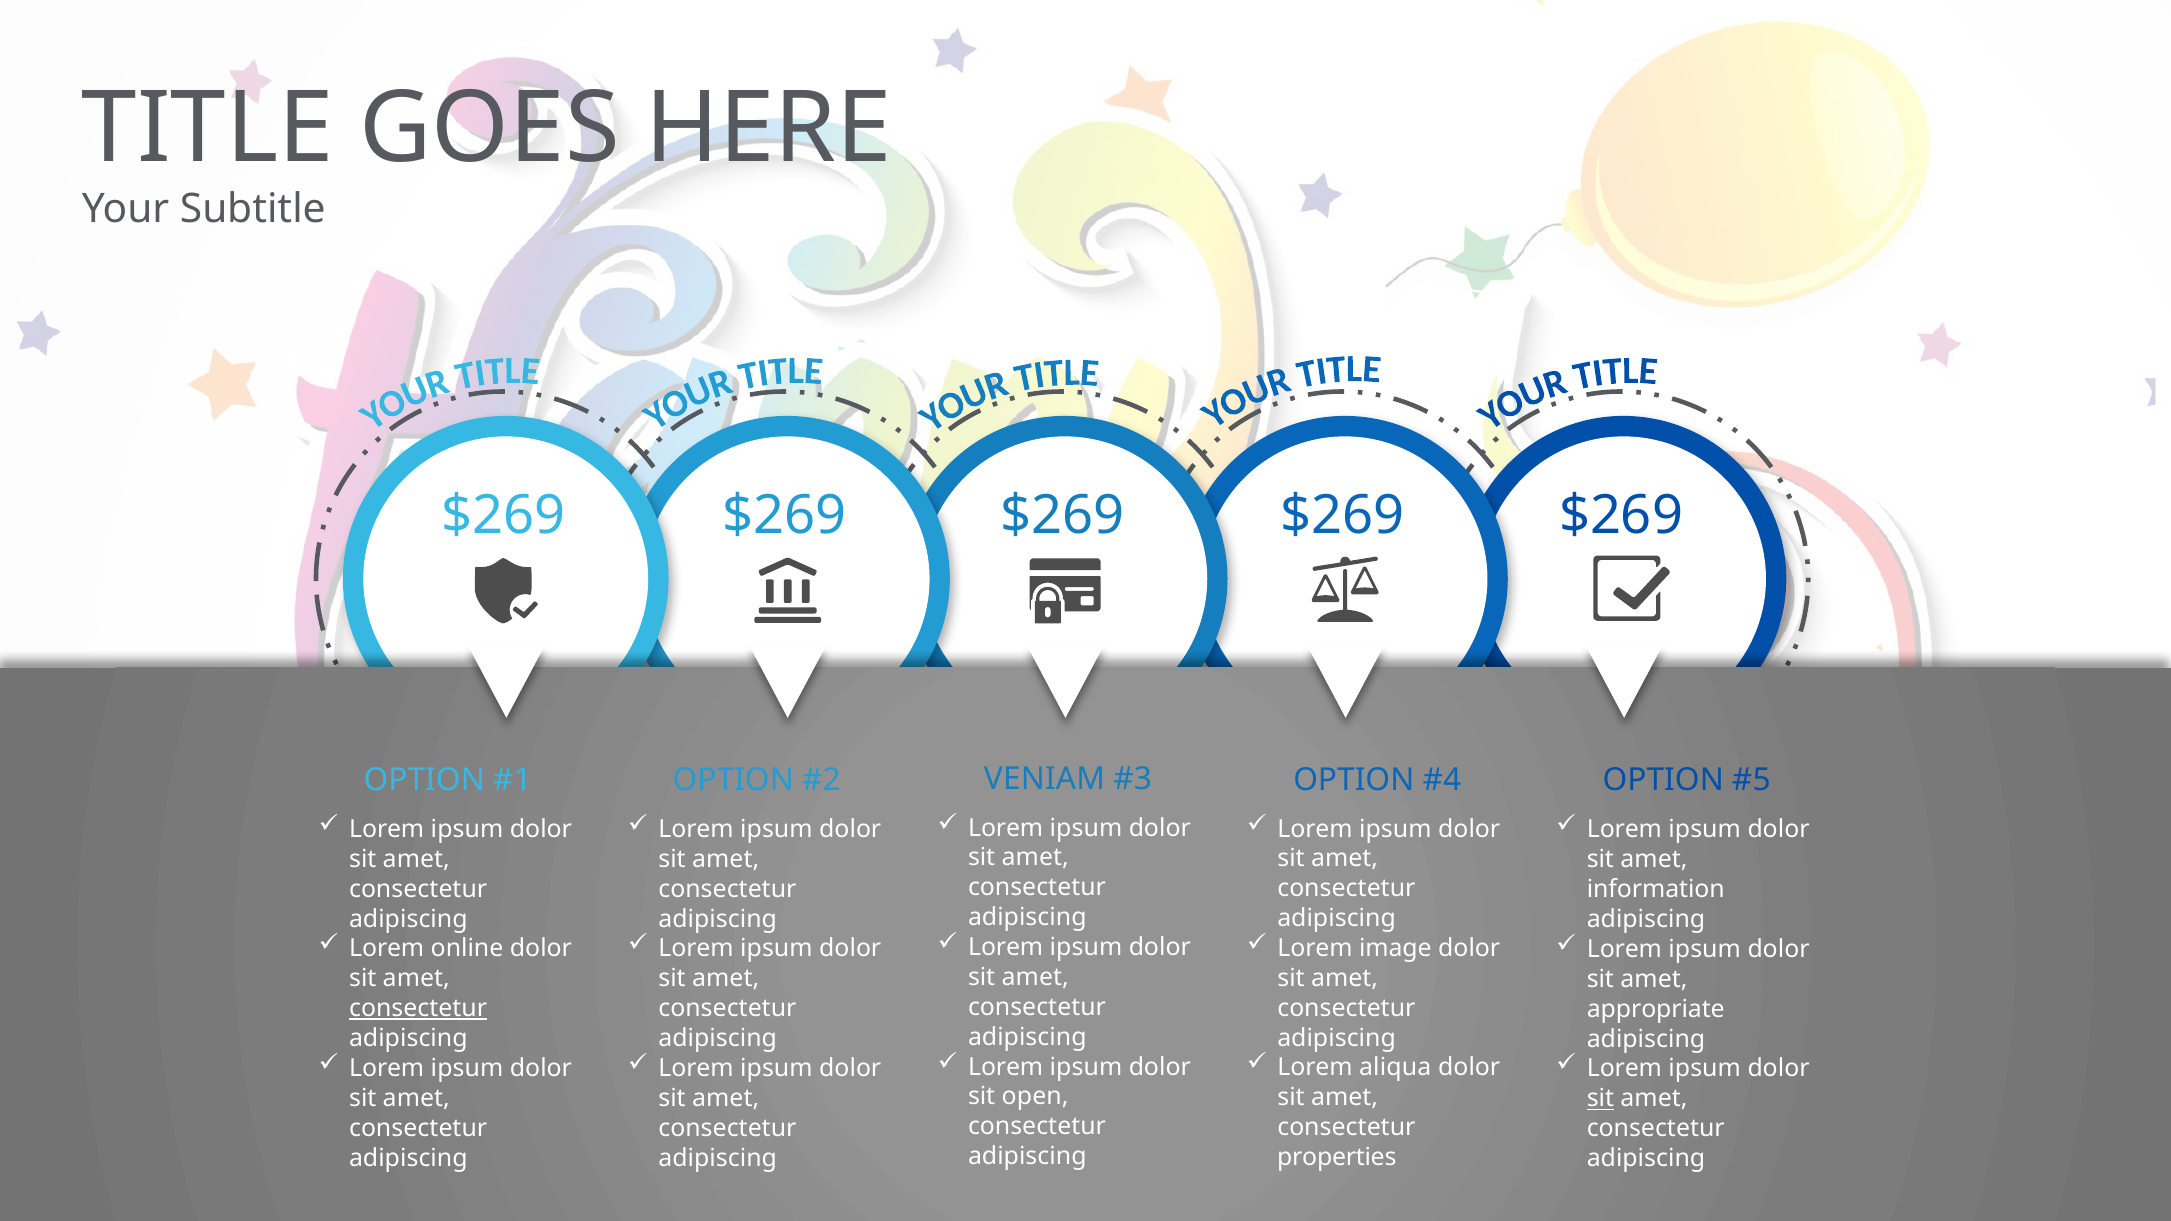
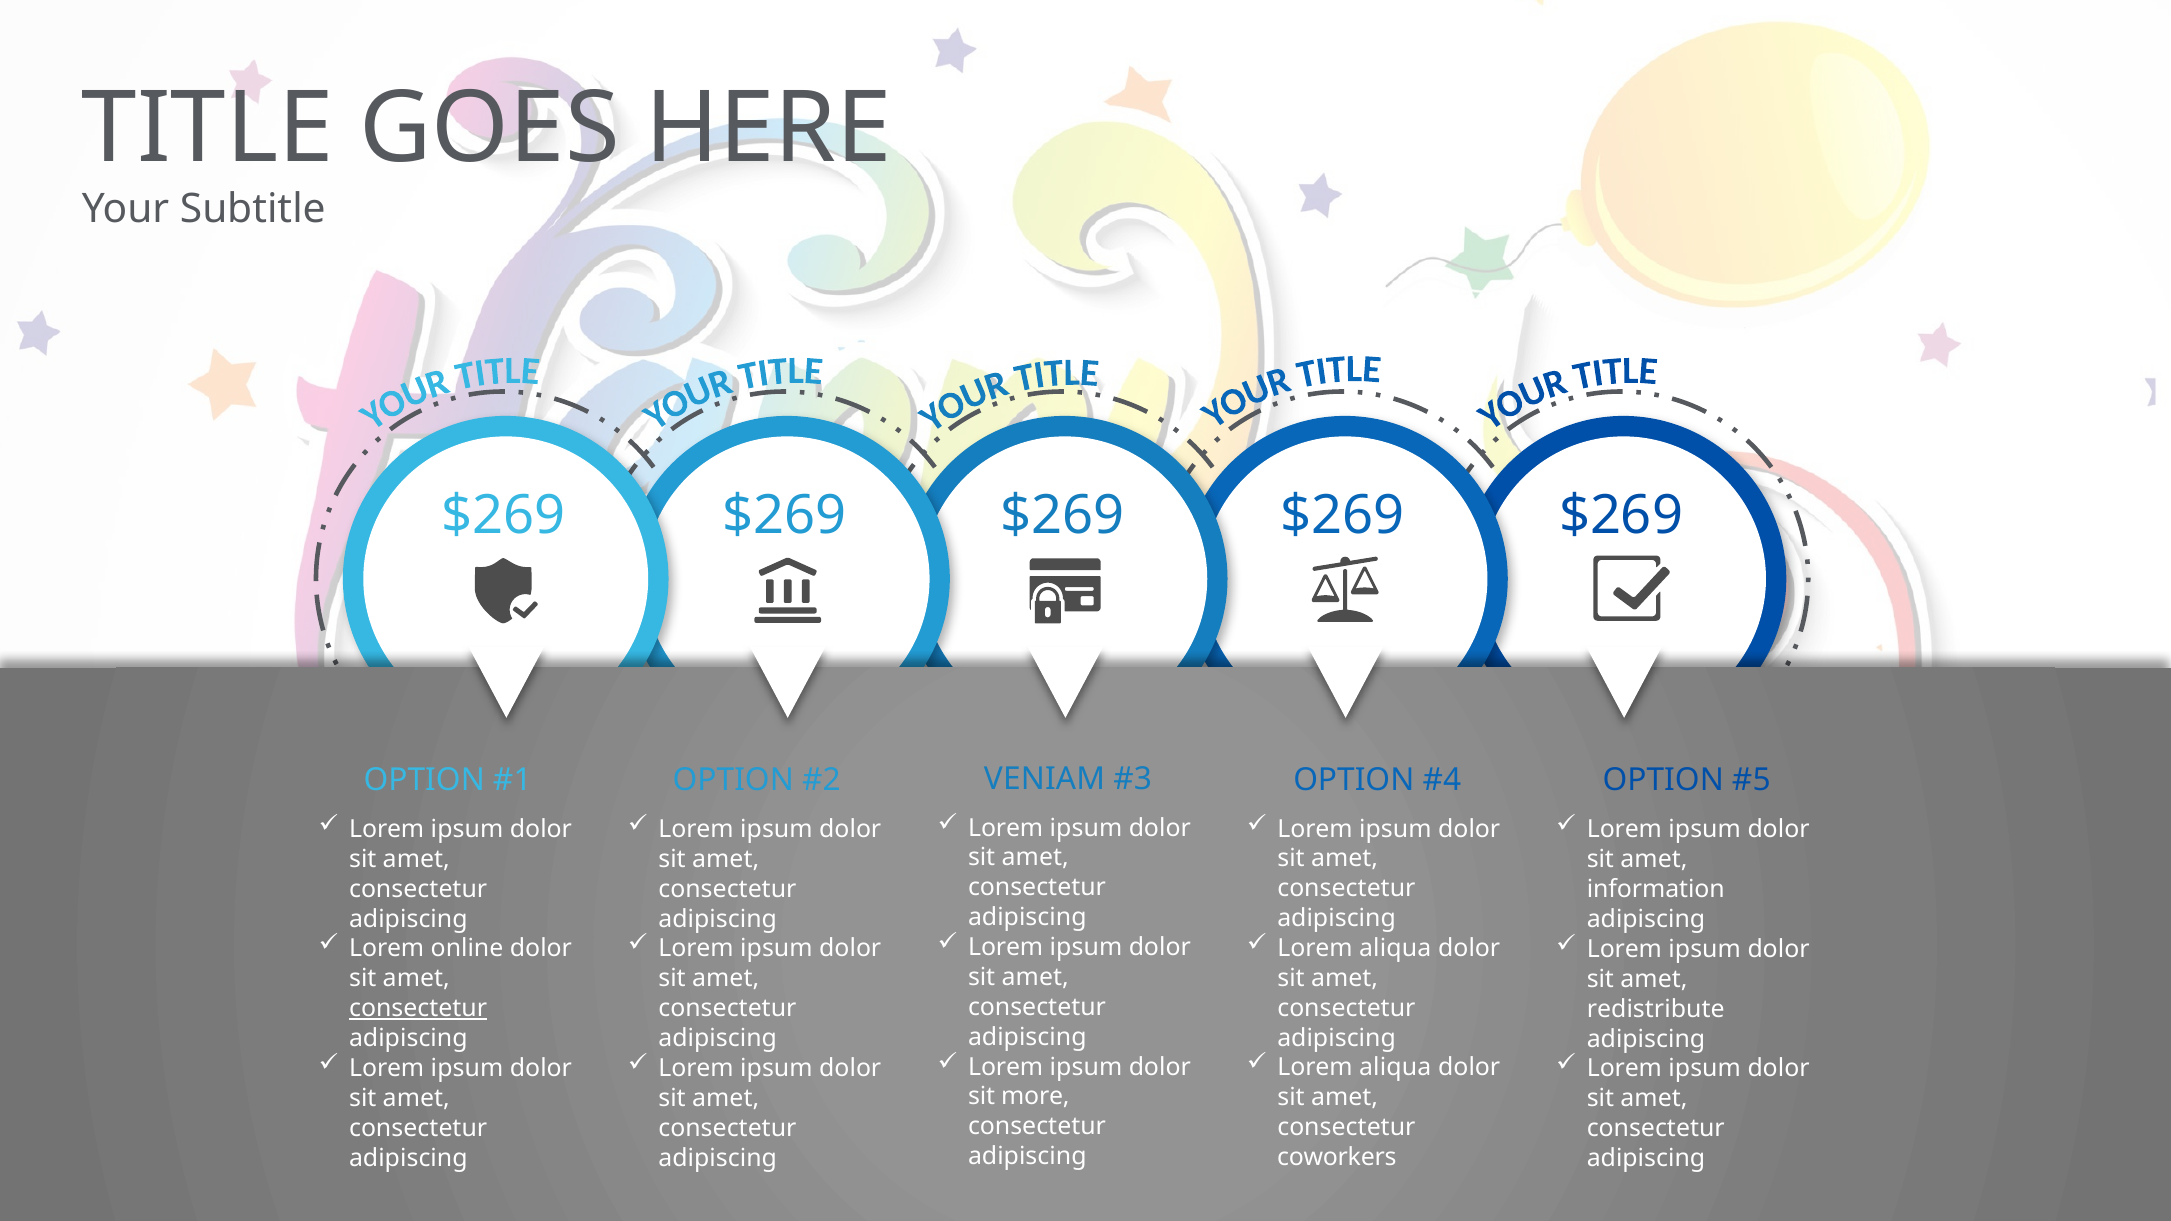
image at (1395, 948): image -> aliqua
appropriate: appropriate -> redistribute
open: open -> more
sit at (1600, 1099) underline: present -> none
properties: properties -> coworkers
